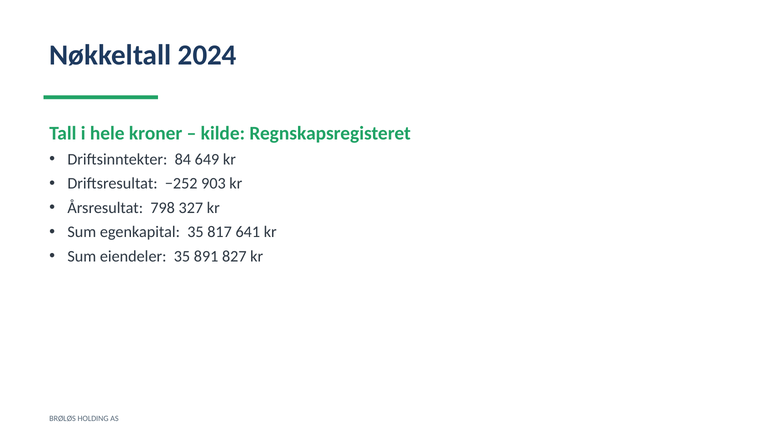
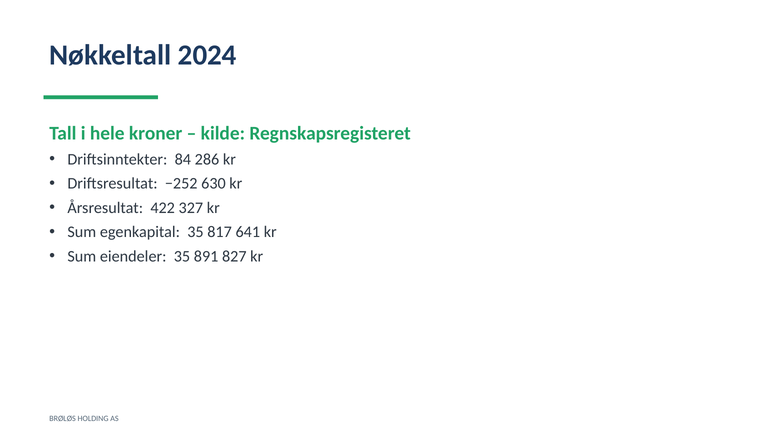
649: 649 -> 286
903: 903 -> 630
798: 798 -> 422
